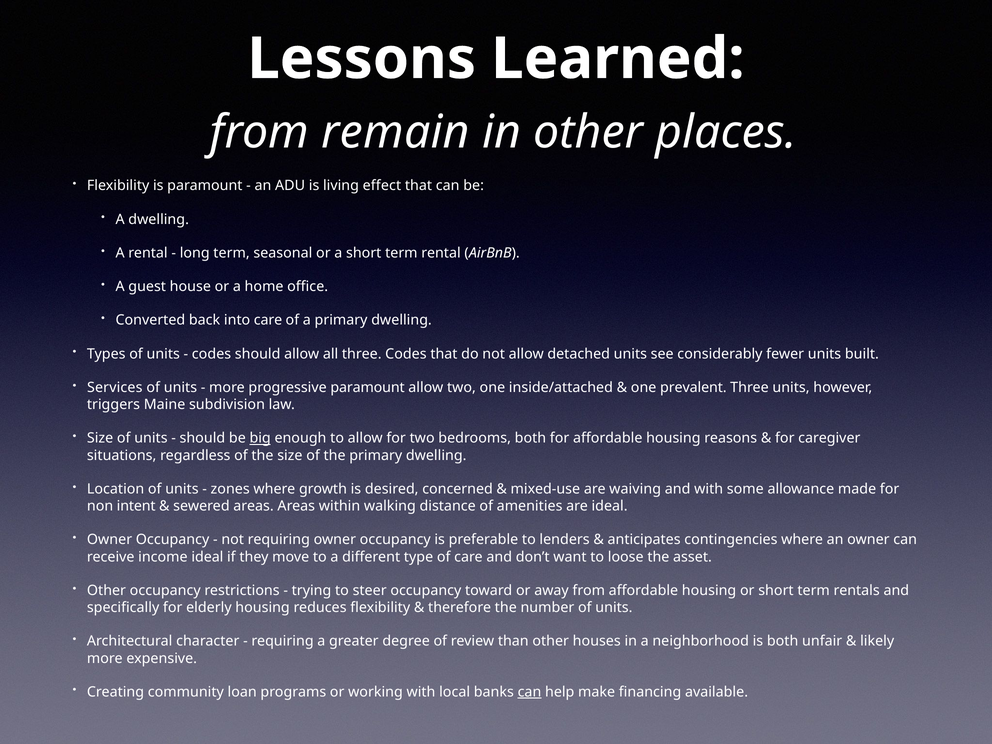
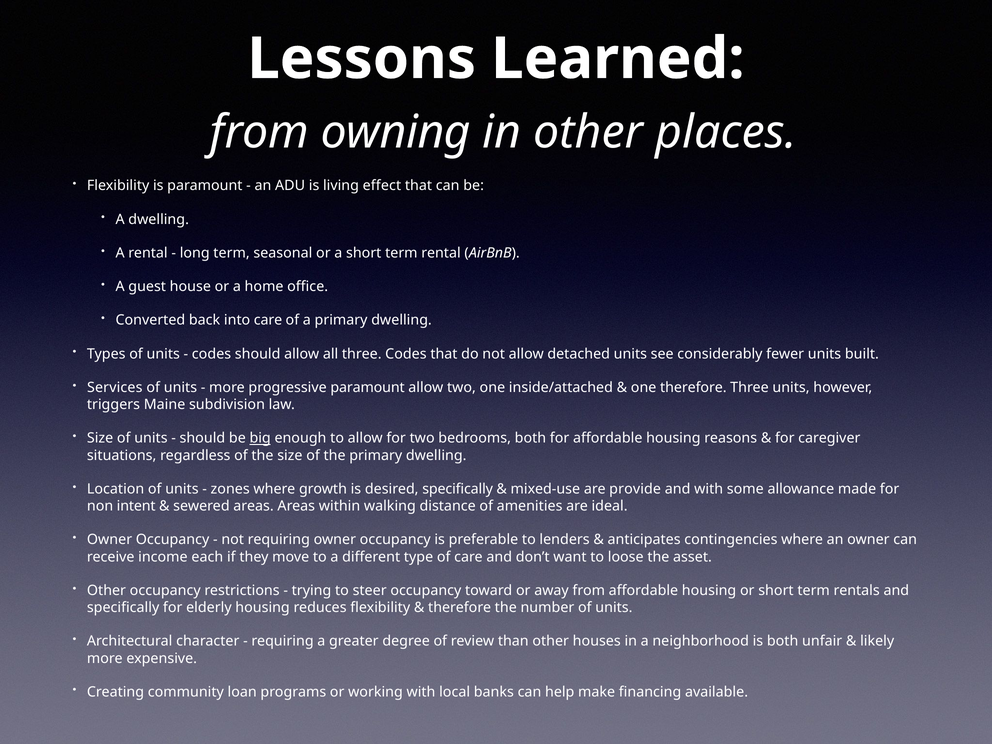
remain: remain -> owning
one prevalent: prevalent -> therefore
desired concerned: concerned -> specifically
waiving: waiving -> provide
income ideal: ideal -> each
can at (529, 692) underline: present -> none
